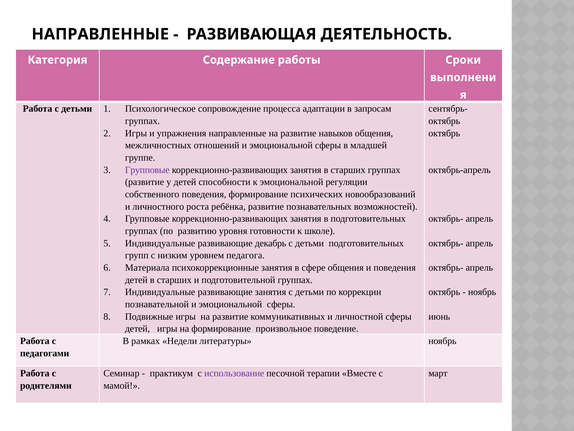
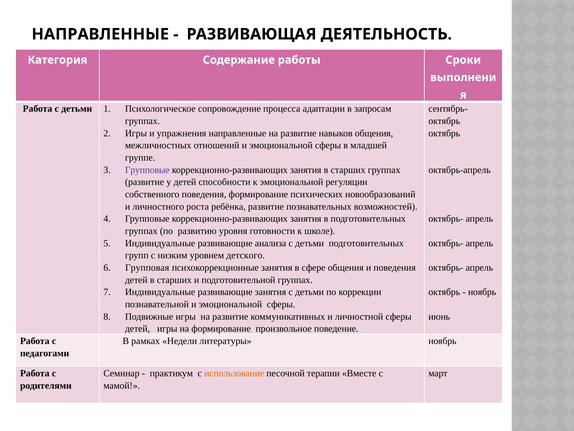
декабрь: декабрь -> анализа
педагога: педагога -> детского
Материала: Материала -> Групповая
использование colour: purple -> orange
